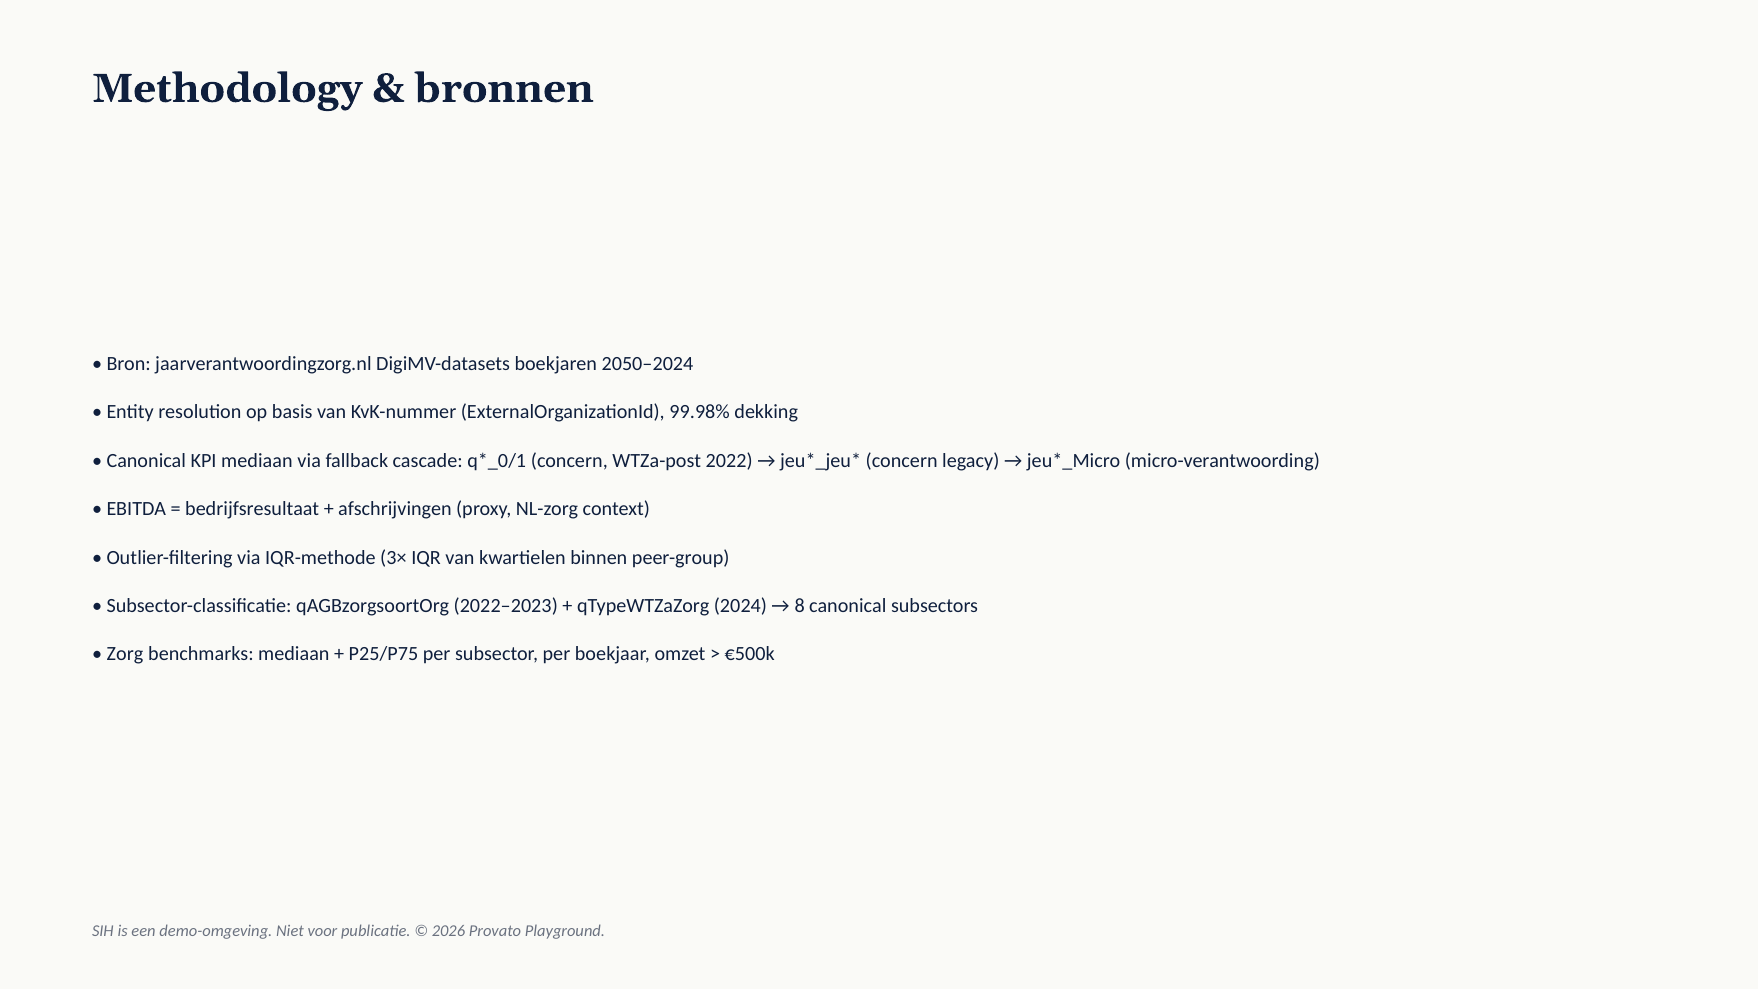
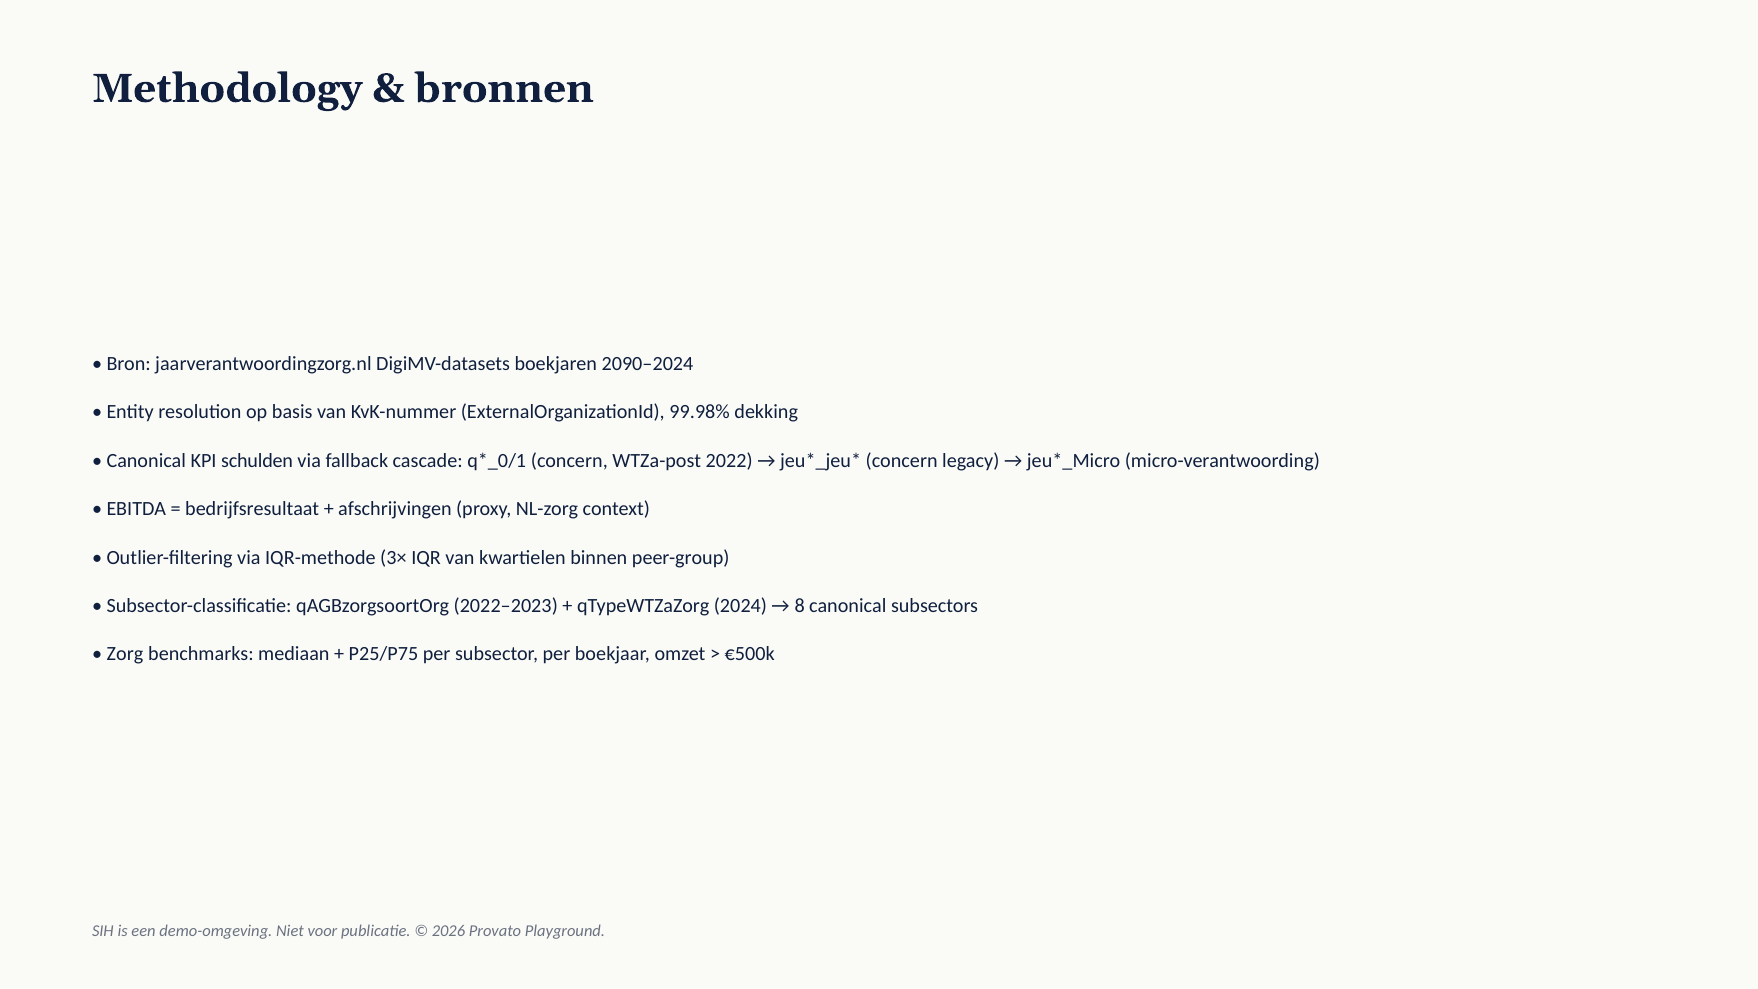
2050–2024: 2050–2024 -> 2090–2024
KPI mediaan: mediaan -> schulden
